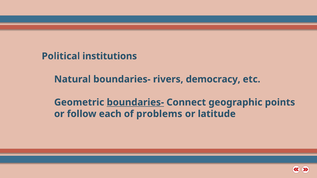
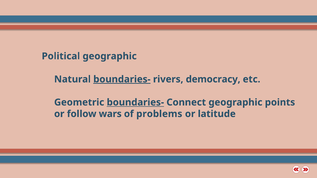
Political institutions: institutions -> geographic
boundaries- at (122, 79) underline: none -> present
each: each -> wars
